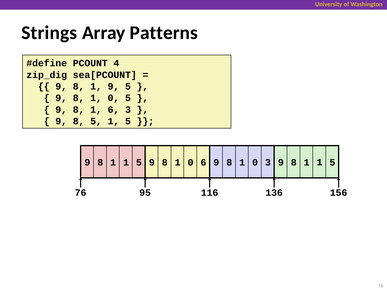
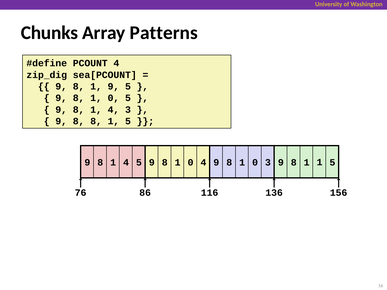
Strings: Strings -> Chunks
6 at (113, 110): 6 -> 4
8 5: 5 -> 8
1 at (126, 163): 1 -> 4
0 6: 6 -> 4
95: 95 -> 86
